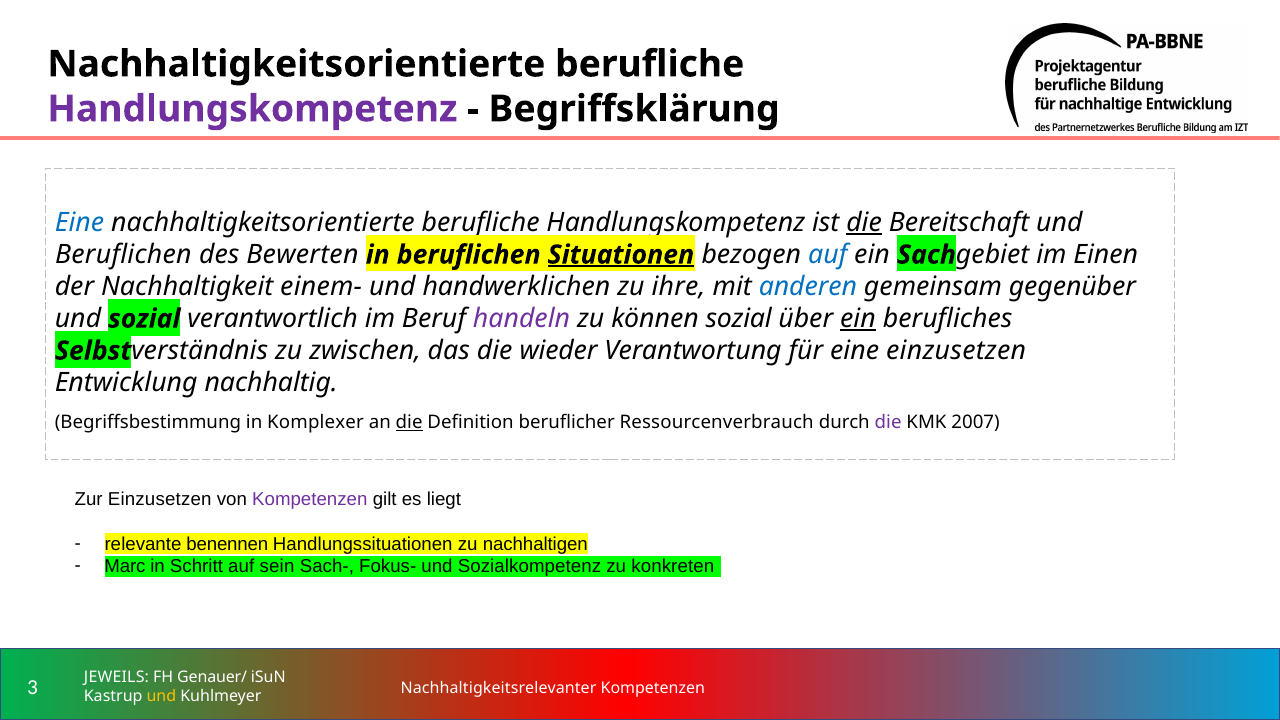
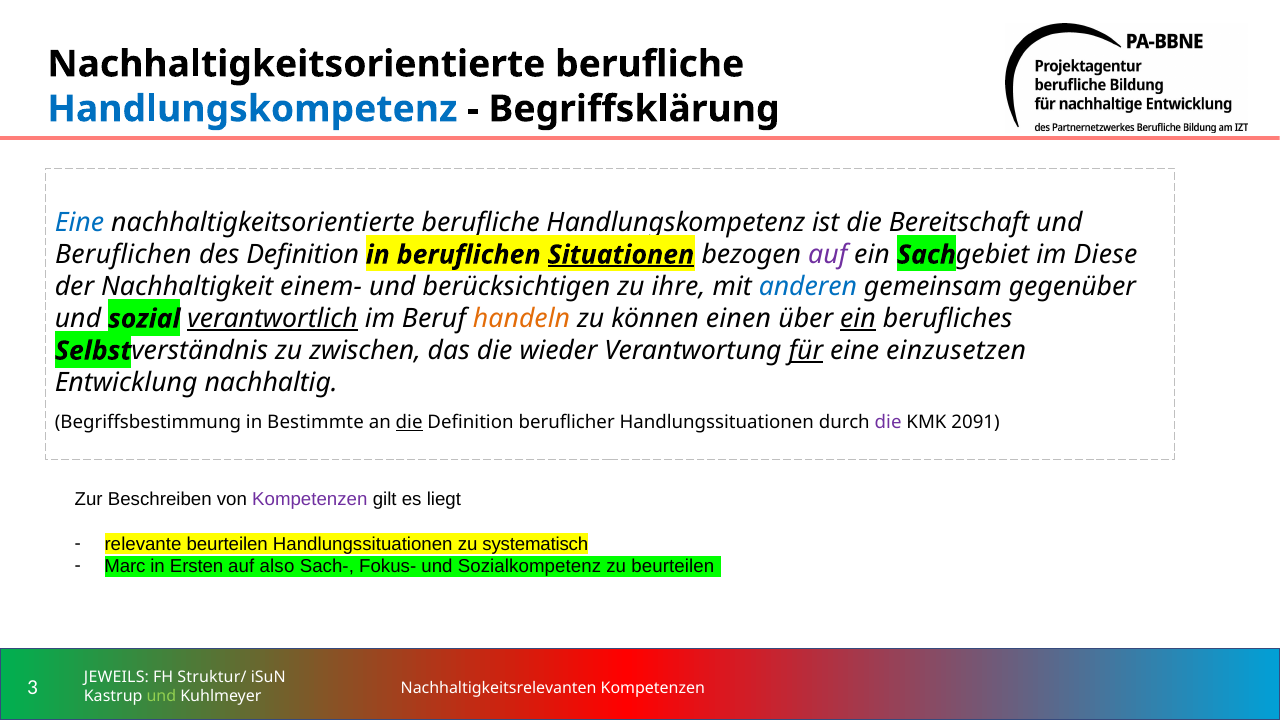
Handlungskompetenz at (252, 109) colour: purple -> blue
die at (864, 223) underline: present -> none
des Bewerten: Bewerten -> Definition
auf at (828, 255) colour: blue -> purple
Einen: Einen -> Diese
handwerklichen: handwerklichen -> berücksichtigen
verantwortlich underline: none -> present
handeln colour: purple -> orange
können sozial: sozial -> einen
für underline: none -> present
Komplexer: Komplexer -> Bestimmte
beruflicher Ressourcenverbrauch: Ressourcenverbrauch -> Handlungssituationen
2007: 2007 -> 2091
Zur Einzusetzen: Einzusetzen -> Beschreiben
relevante benennen: benennen -> beurteilen
nachhaltigen: nachhaltigen -> systematisch
Schritt: Schritt -> Ersten
sein: sein -> also
zu konkreten: konkreten -> beurteilen
Genauer/: Genauer/ -> Struktur/
Nachhaltigkeitsrelevanter: Nachhaltigkeitsrelevanter -> Nachhaltigkeitsrelevanten
und at (161, 697) colour: yellow -> light green
